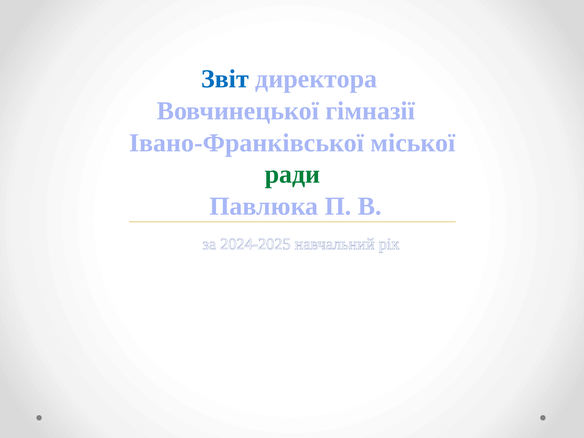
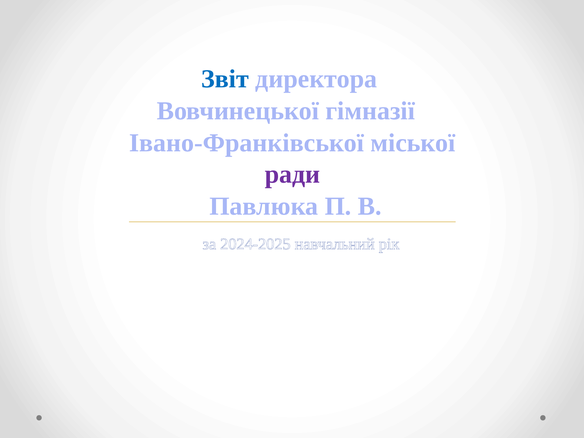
ради colour: green -> purple
